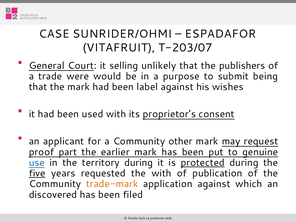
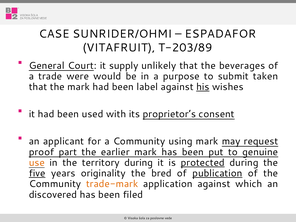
T-203/07: T-203/07 -> T-203/89
selling: selling -> supply
publishers: publishers -> beverages
being: being -> taken
his underline: none -> present
other: other -> using
use colour: blue -> orange
requested: requested -> originality
the with: with -> bred
publication underline: none -> present
